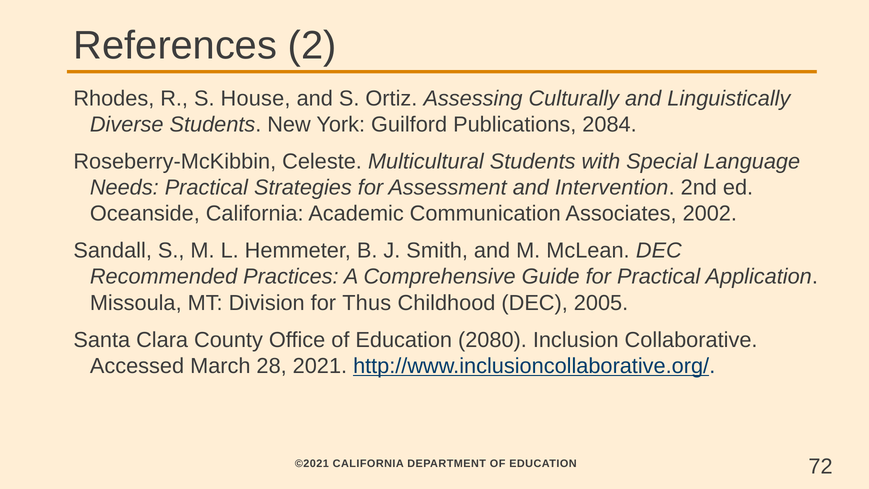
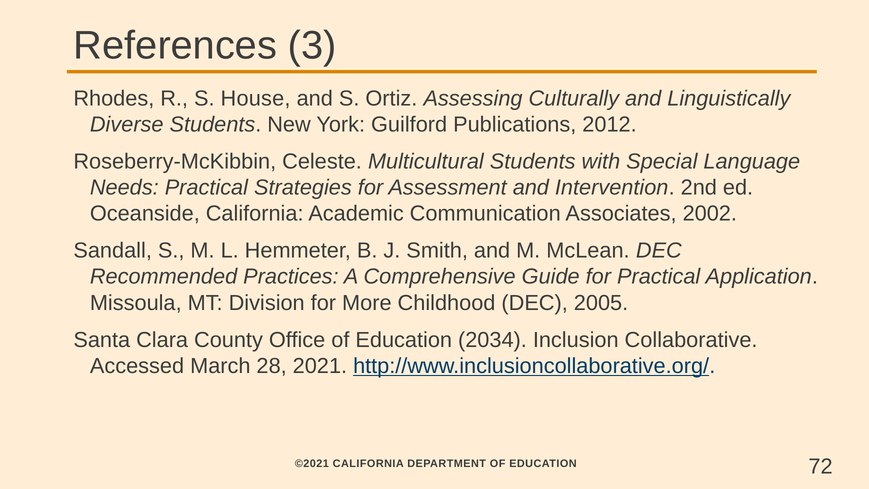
2: 2 -> 3
2084: 2084 -> 2012
Thus: Thus -> More
2080: 2080 -> 2034
